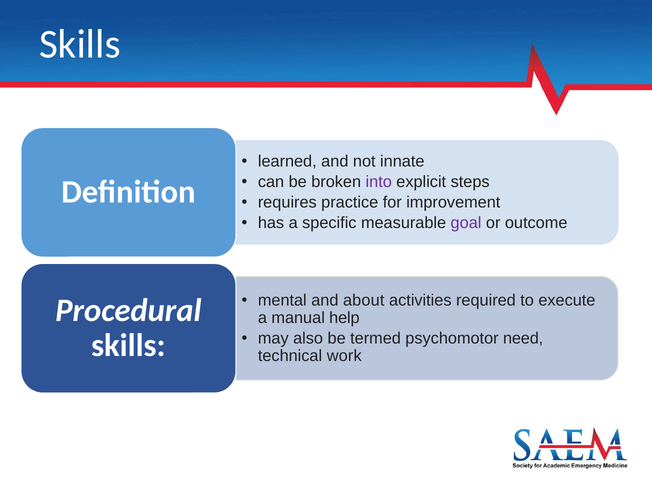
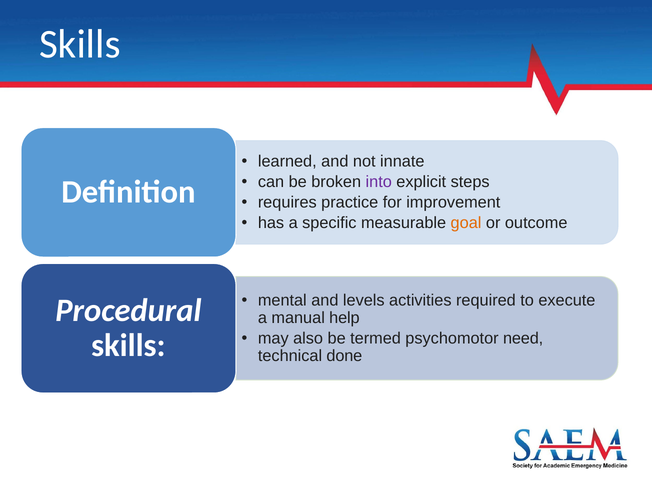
goal colour: purple -> orange
about: about -> levels
work: work -> done
